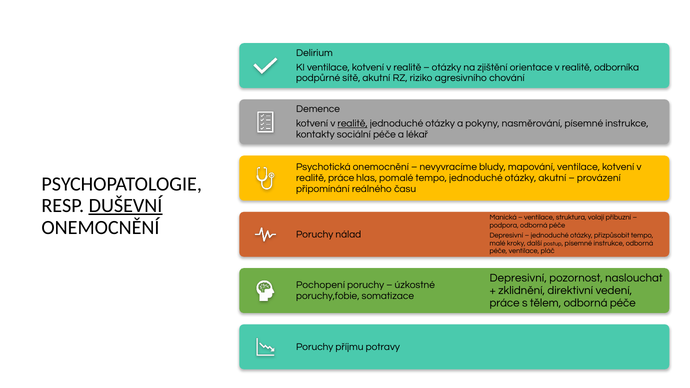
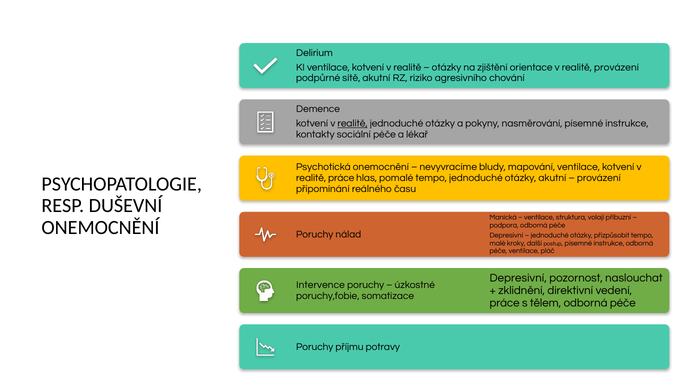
realitě odborníka: odborníka -> provázení
DUŠEVNÍ underline: present -> none
Pochopení: Pochopení -> Intervence
